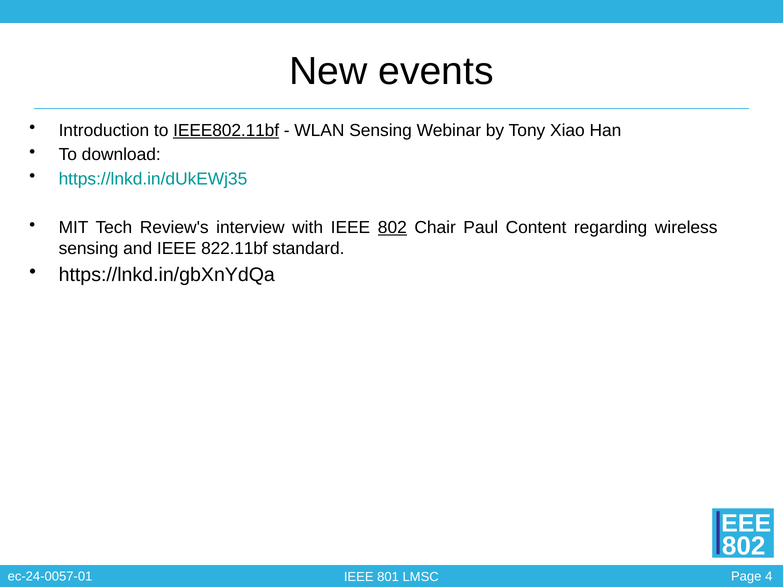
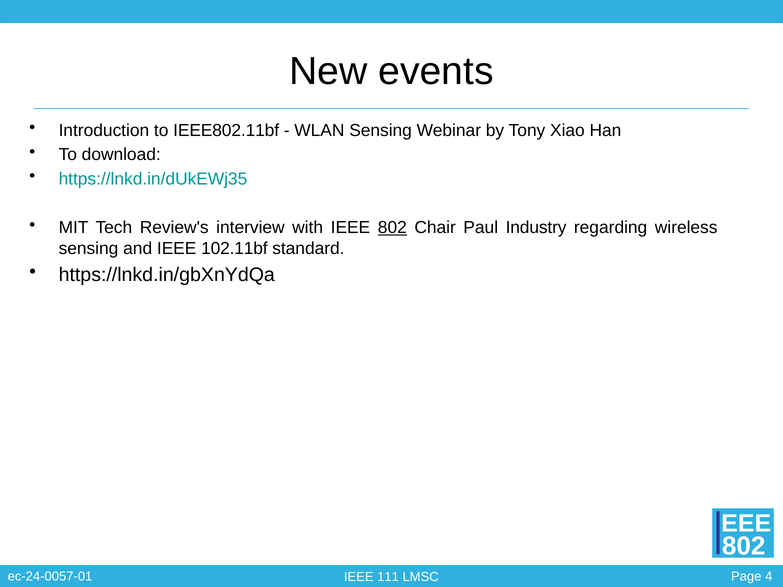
IEEE802.11bf underline: present -> none
Content: Content -> Industry
822.11bf: 822.11bf -> 102.11bf
801: 801 -> 111
